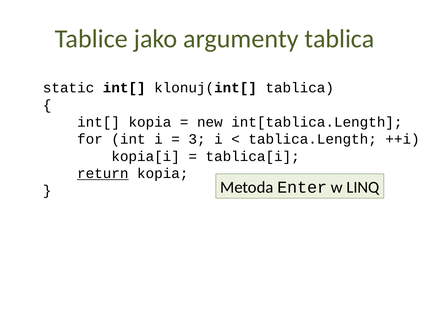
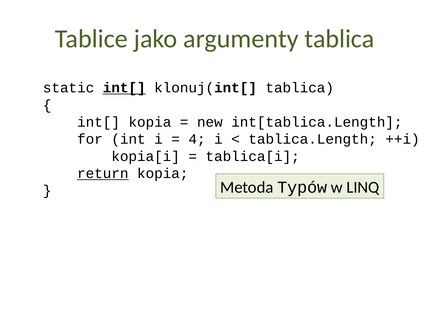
int[ at (124, 88) underline: none -> present
3: 3 -> 4
Enter: Enter -> Typów
